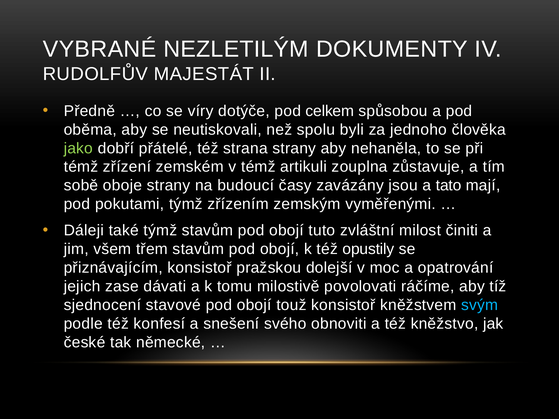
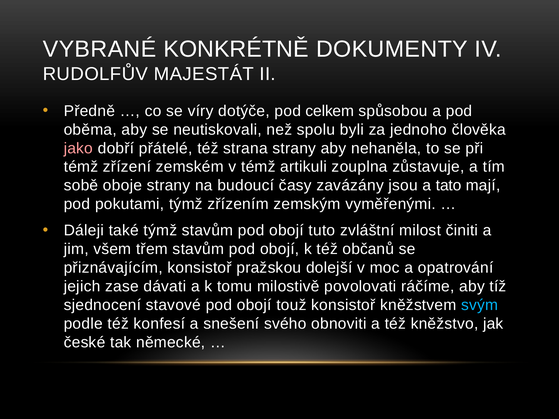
NEZLETILÝM: NEZLETILÝM -> KONKRÉTNĚ
jako colour: light green -> pink
opustily: opustily -> občanů
